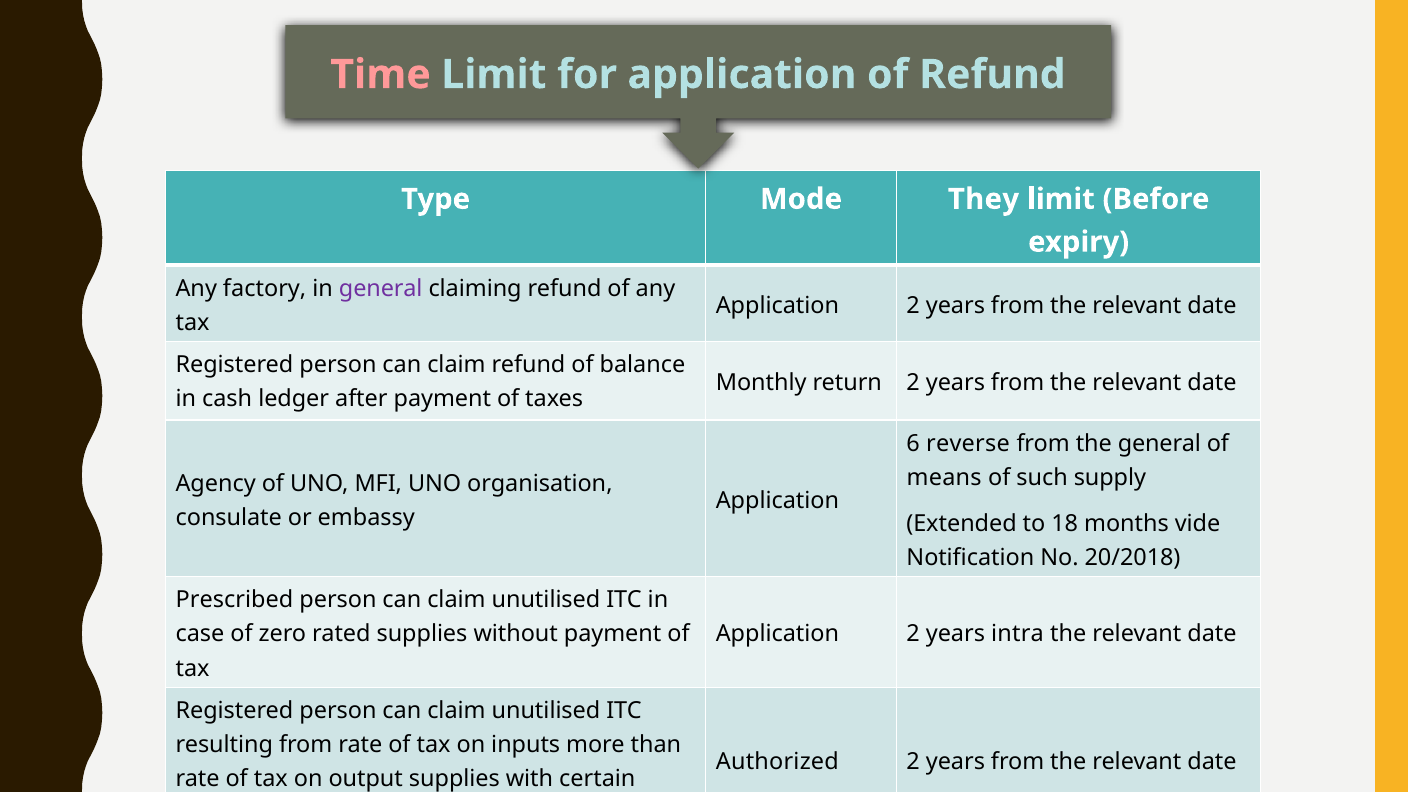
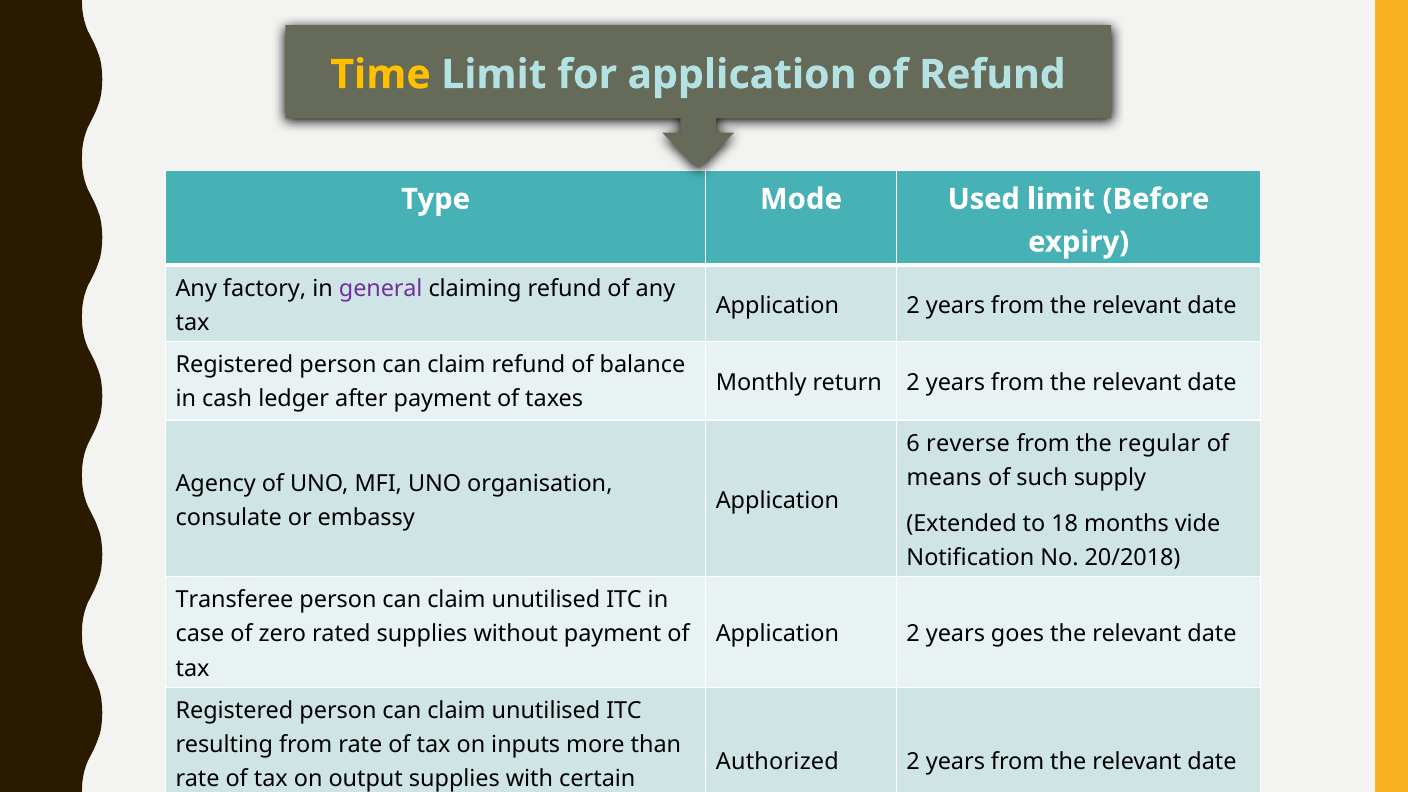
Time colour: pink -> yellow
They: They -> Used
the general: general -> regular
Prescribed: Prescribed -> Transferee
intra: intra -> goes
